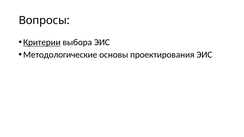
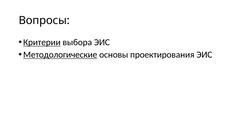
Методологические underline: none -> present
